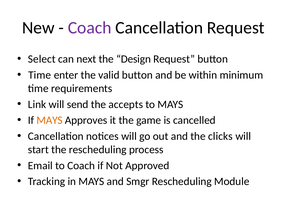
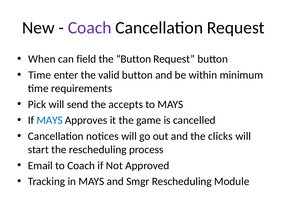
Select: Select -> When
next: next -> field
the Design: Design -> Button
Link: Link -> Pick
MAYS at (50, 120) colour: orange -> blue
